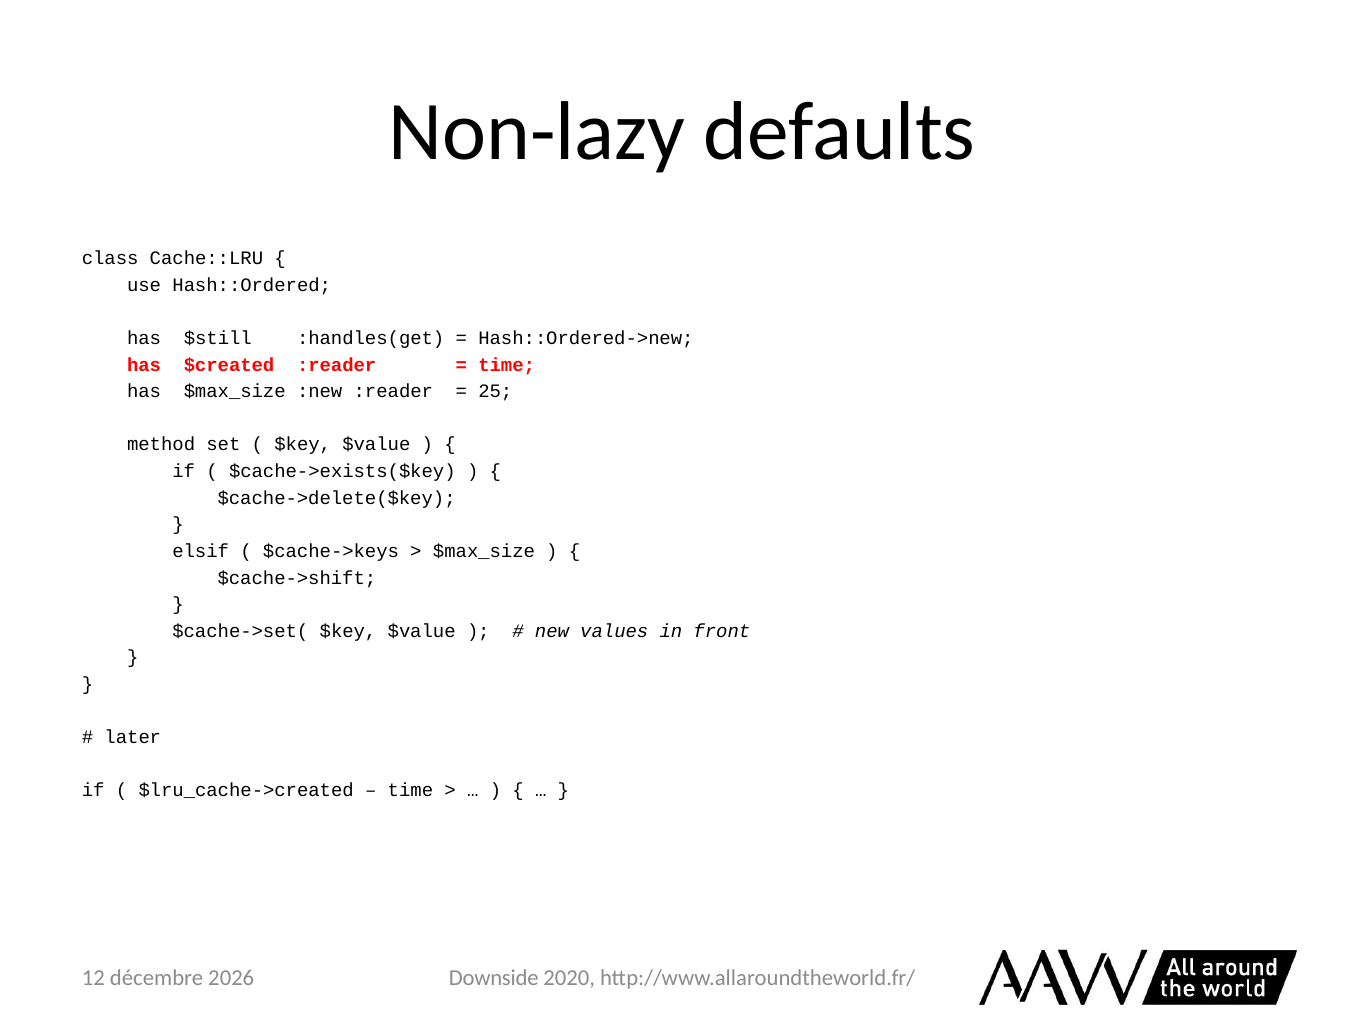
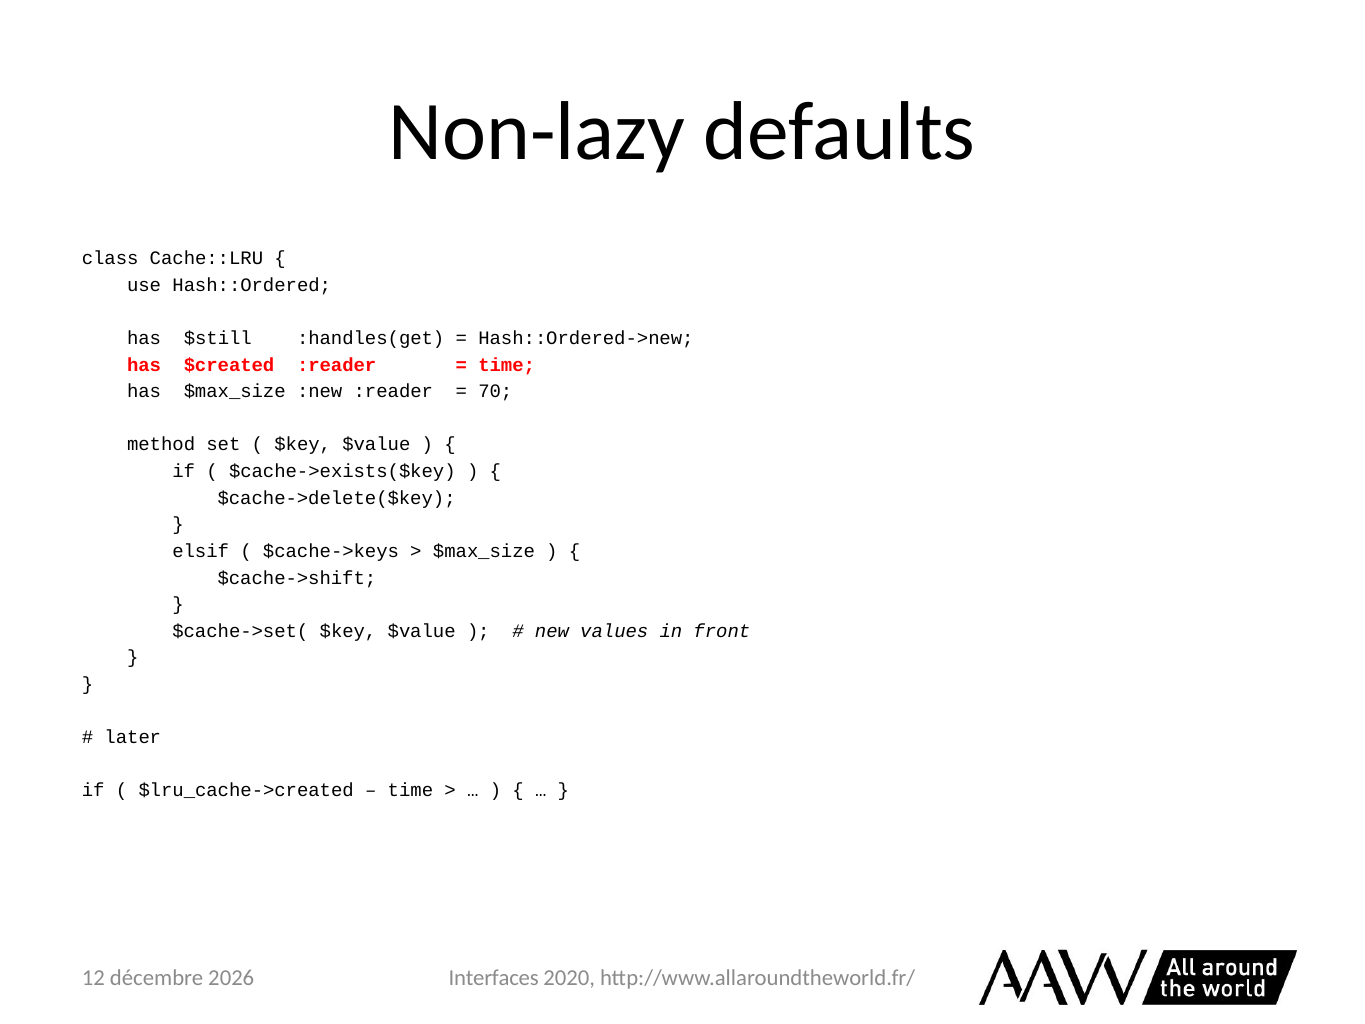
25: 25 -> 70
Downside: Downside -> Interfaces
